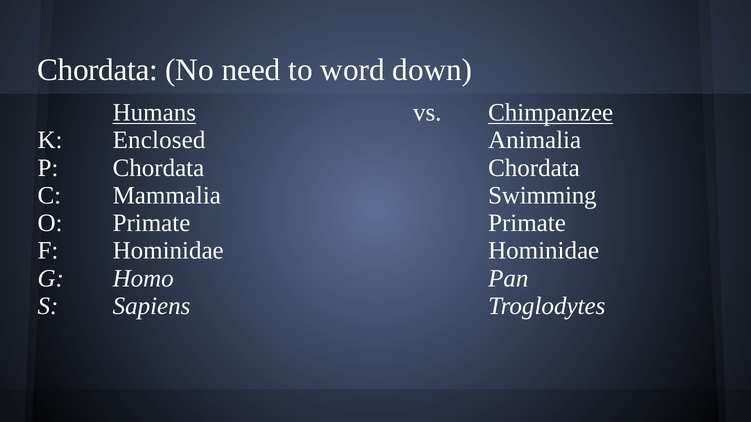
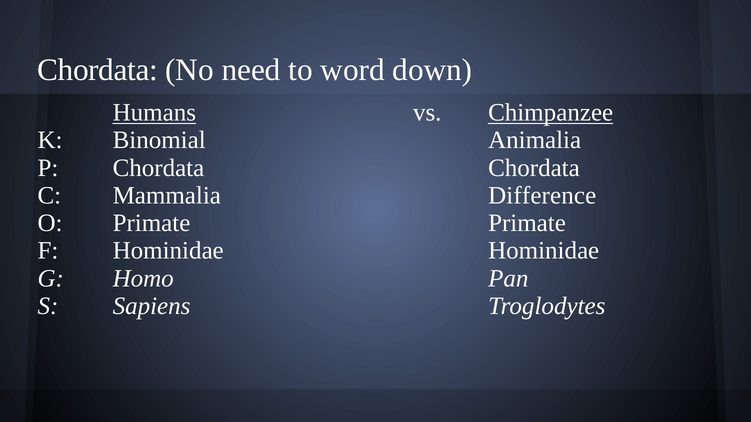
Enclosed: Enclosed -> Binomial
Swimming: Swimming -> Difference
